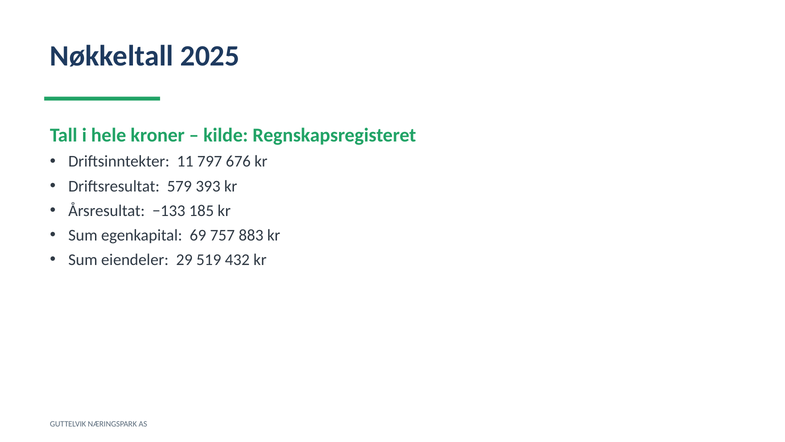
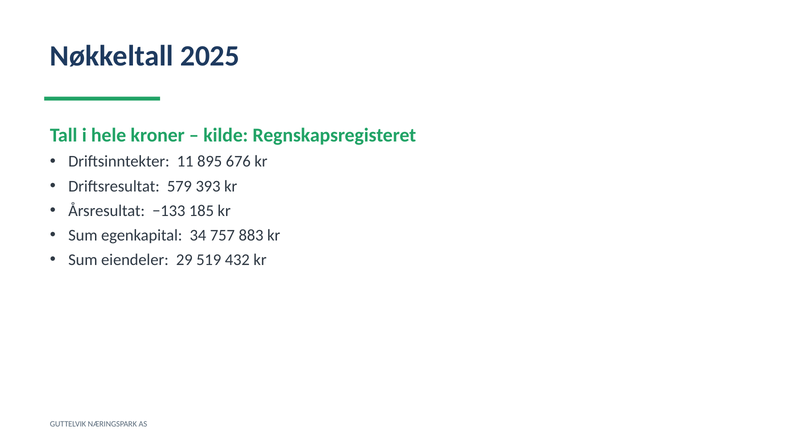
797: 797 -> 895
69: 69 -> 34
